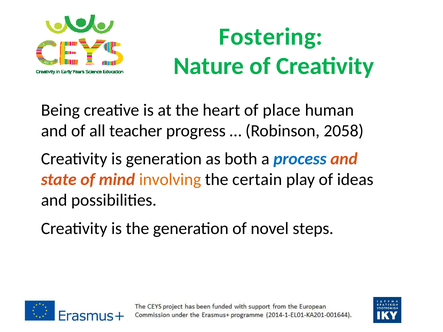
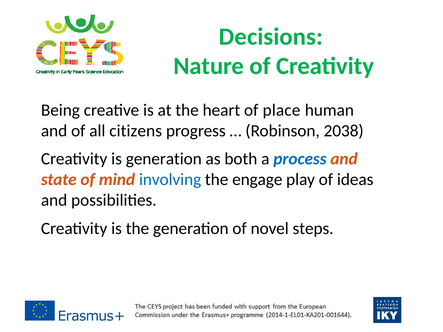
Fostering: Fostering -> Decisions
teacher: teacher -> citizens
2058: 2058 -> 2038
involving colour: orange -> blue
certain: certain -> engage
